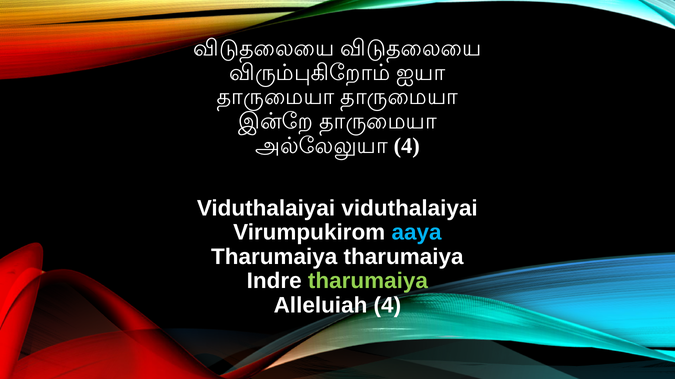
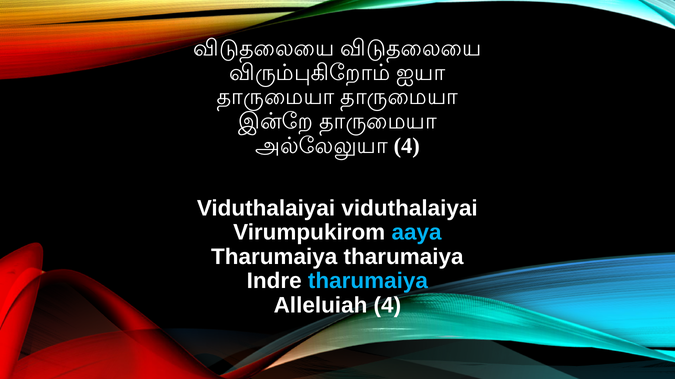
tharumaiya at (368, 282) colour: light green -> light blue
